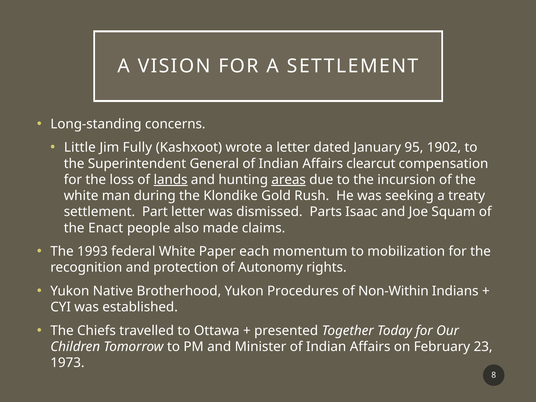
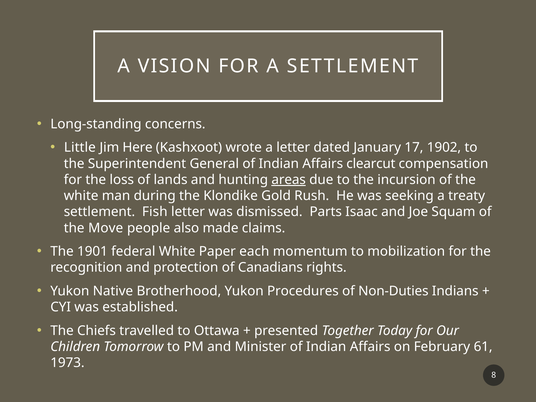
Fully: Fully -> Here
95: 95 -> 17
lands underline: present -> none
Part: Part -> Fish
Enact: Enact -> Move
1993: 1993 -> 1901
Autonomy: Autonomy -> Canadians
Non-Within: Non-Within -> Non-Duties
23: 23 -> 61
